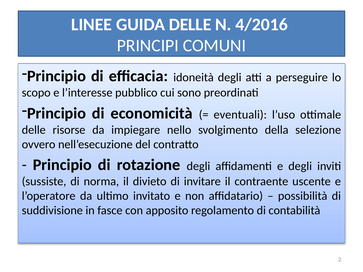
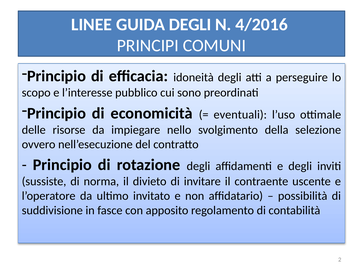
GUIDA DELLE: DELLE -> DEGLI
